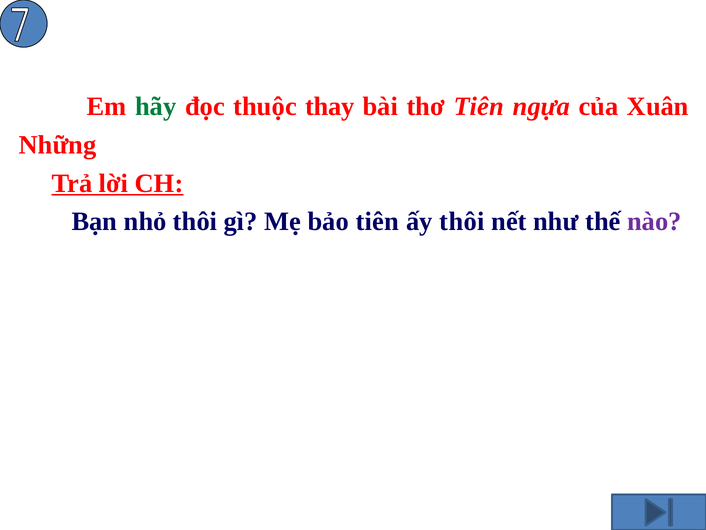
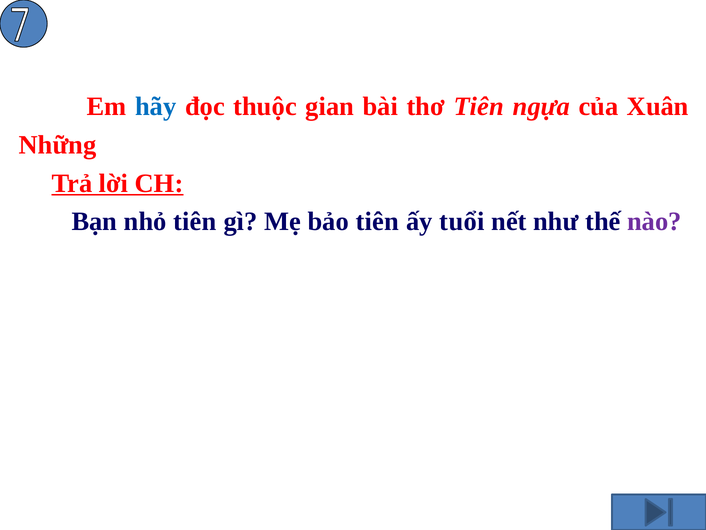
hãy colour: green -> blue
thay: thay -> gian
nhỏ thôi: thôi -> tiên
ấy thôi: thôi -> tuổi
